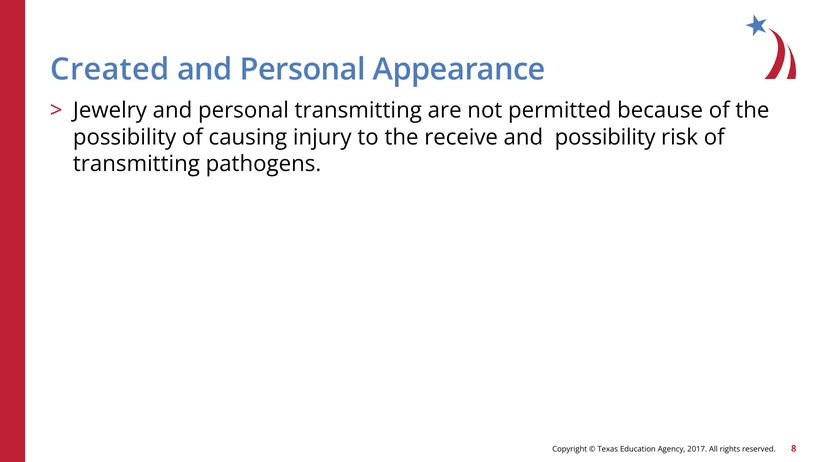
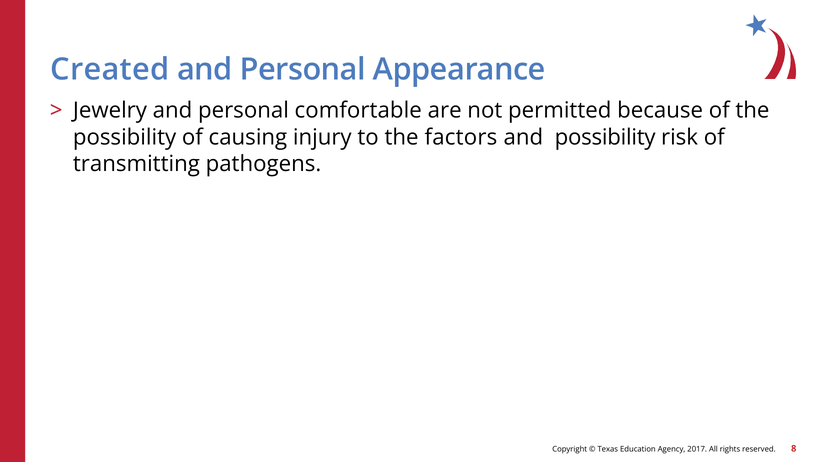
personal transmitting: transmitting -> comfortable
receive: receive -> factors
